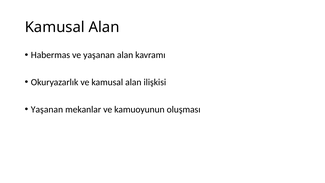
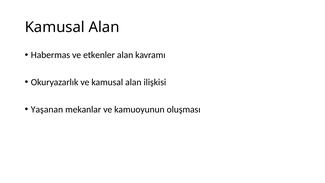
ve yaşanan: yaşanan -> etkenler
